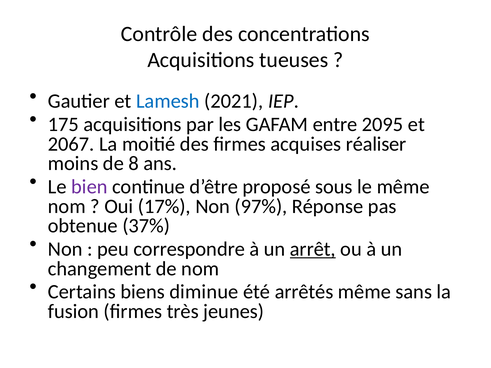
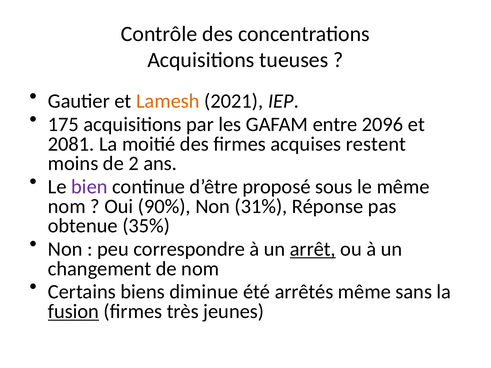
Lamesh colour: blue -> orange
2095: 2095 -> 2096
2067: 2067 -> 2081
réaliser: réaliser -> restent
8: 8 -> 2
17%: 17% -> 90%
97%: 97% -> 31%
37%: 37% -> 35%
fusion underline: none -> present
